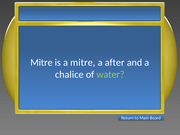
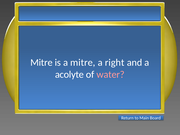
after: after -> right
chalice: chalice -> acolyte
water colour: light green -> pink
